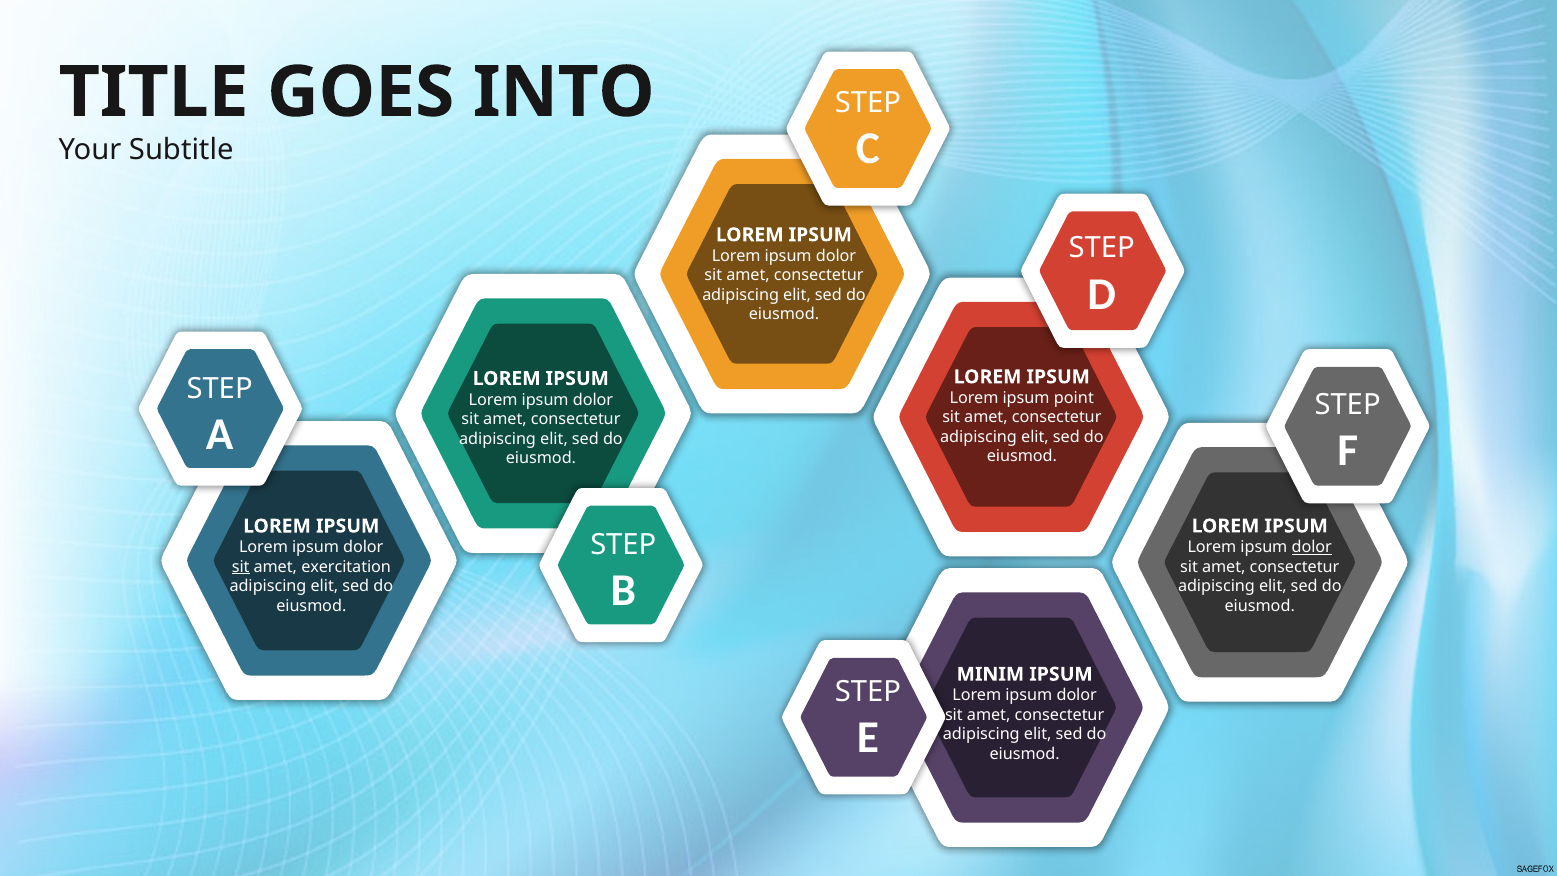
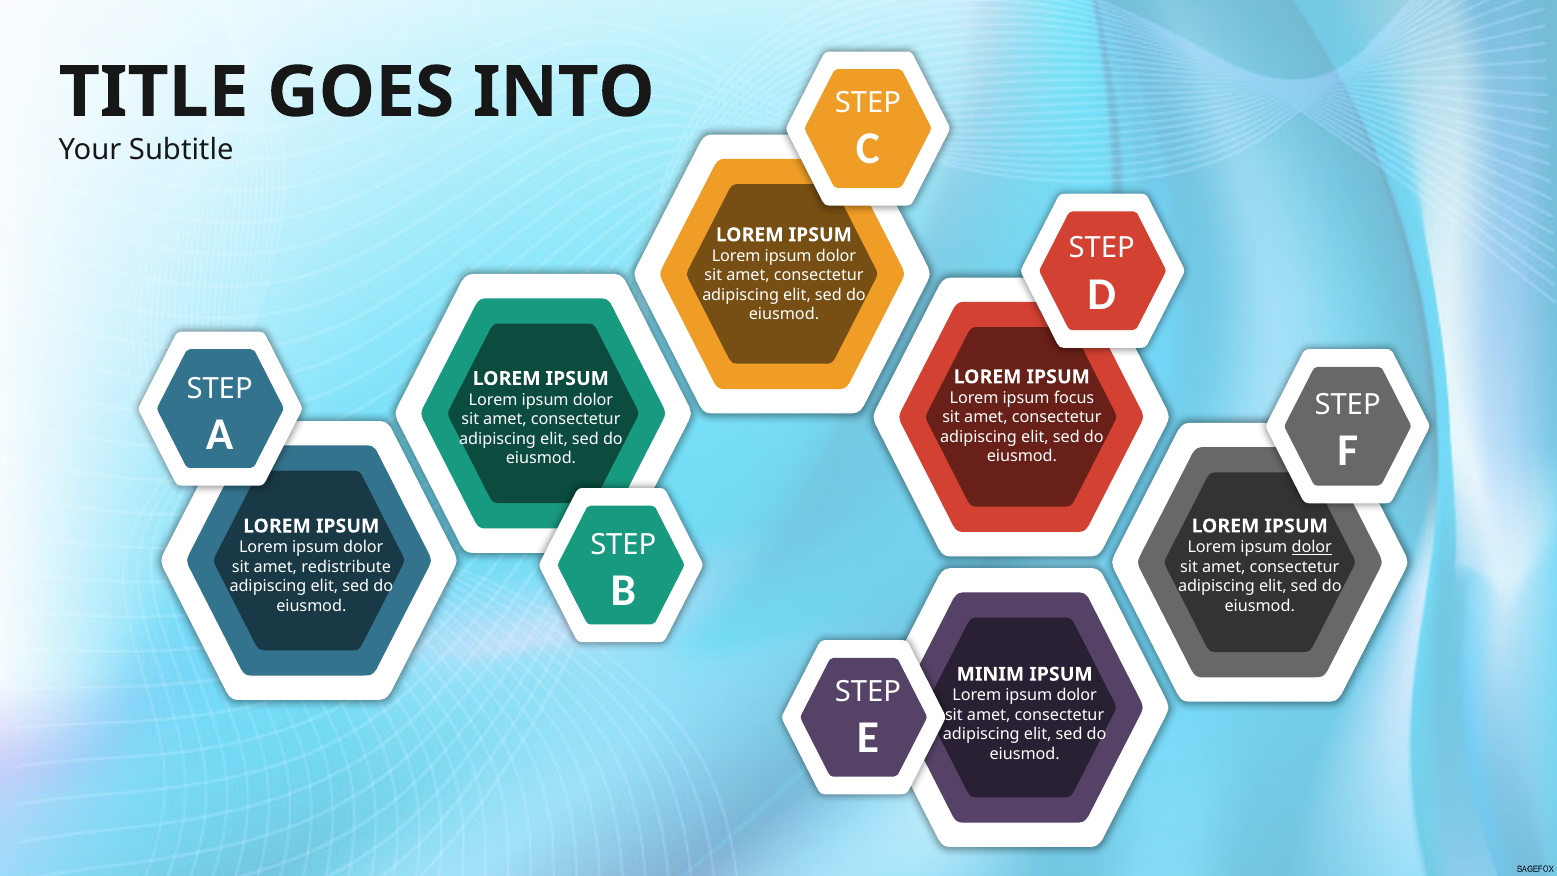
point: point -> focus
sit at (241, 567) underline: present -> none
exercitation: exercitation -> redistribute
